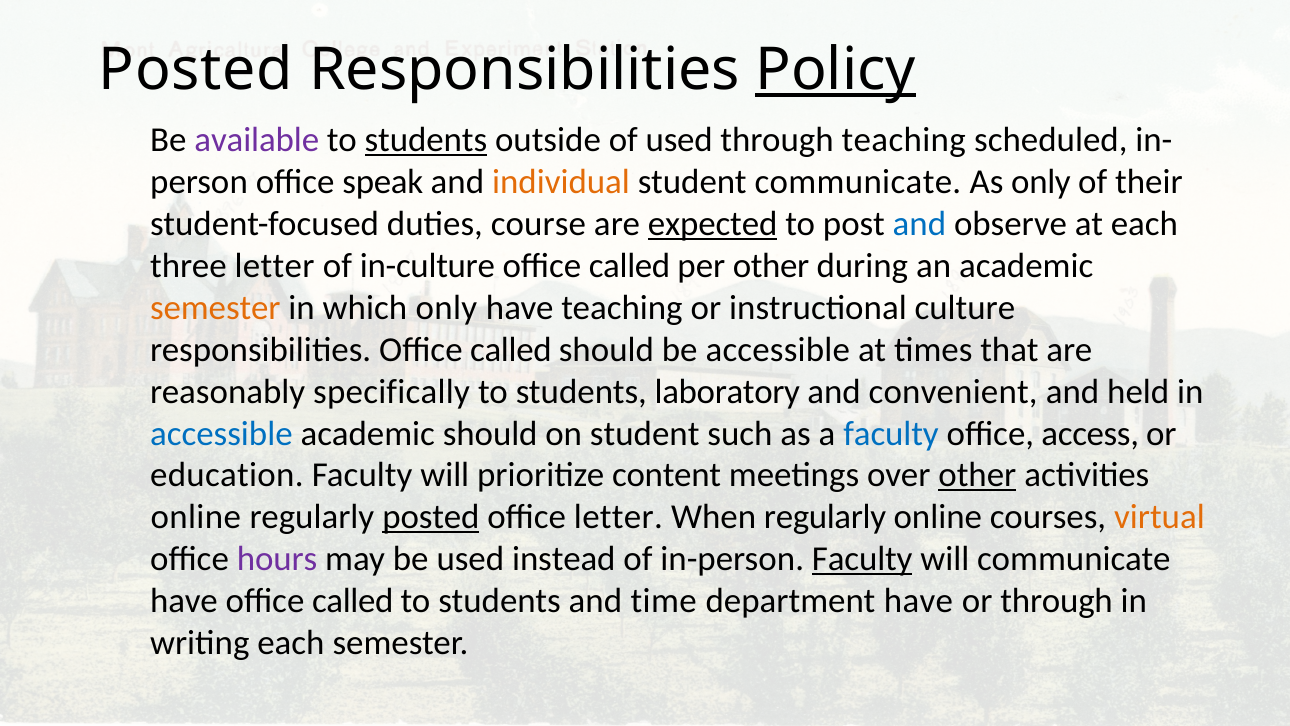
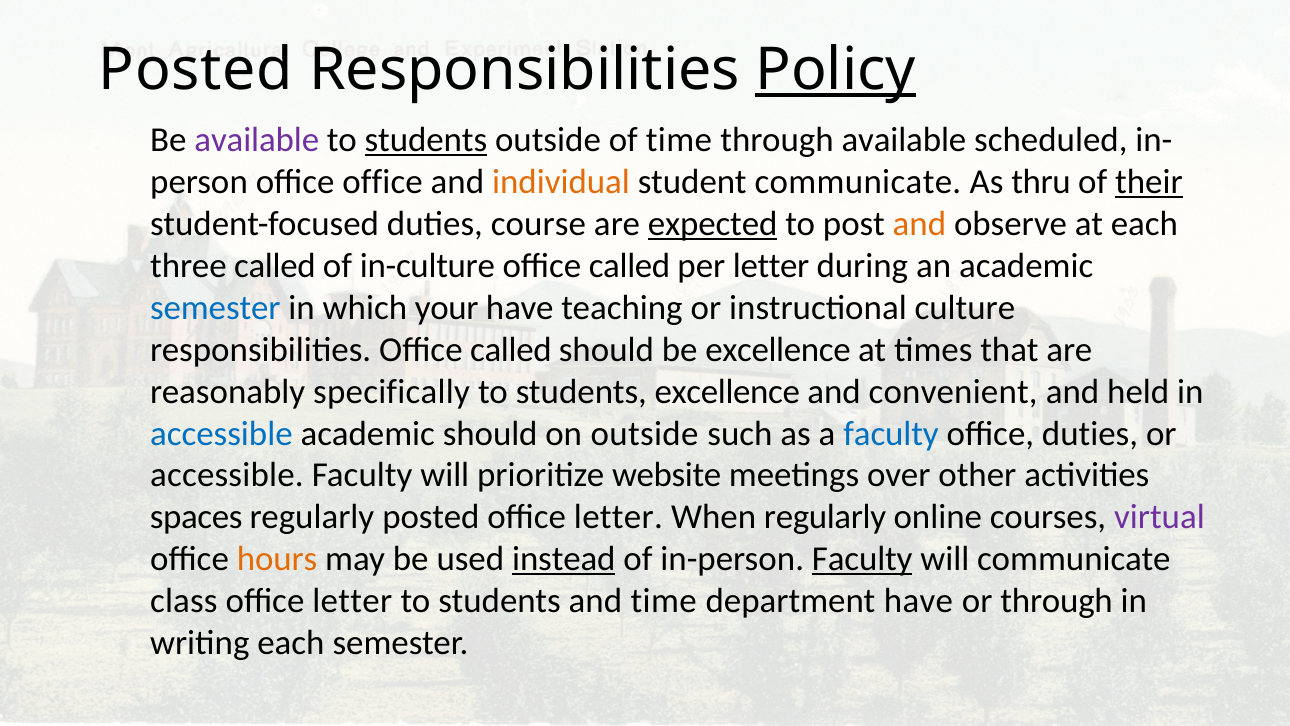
of used: used -> time
through teaching: teaching -> available
office speak: speak -> office
As only: only -> thru
their underline: none -> present
and at (919, 224) colour: blue -> orange
three letter: letter -> called
per other: other -> letter
semester at (215, 308) colour: orange -> blue
which only: only -> your
be accessible: accessible -> excellence
students laboratory: laboratory -> excellence
on student: student -> outside
office access: access -> duties
education at (227, 475): education -> accessible
content: content -> website
other at (977, 475) underline: present -> none
online at (196, 517): online -> spaces
posted at (431, 517) underline: present -> none
virtual colour: orange -> purple
hours colour: purple -> orange
instead underline: none -> present
have at (184, 601): have -> class
called at (353, 601): called -> letter
